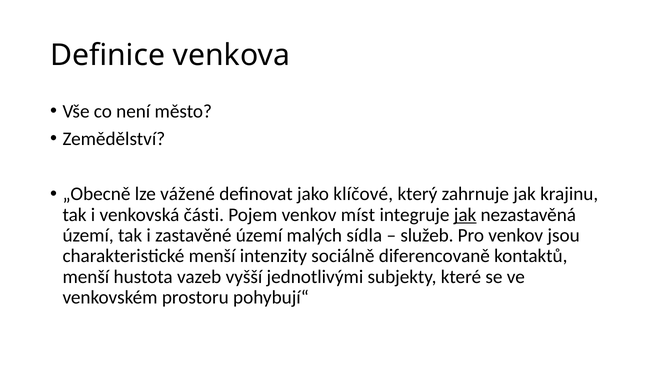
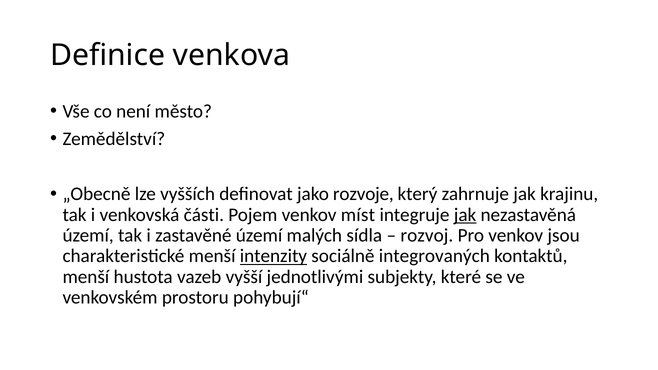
vážené: vážené -> vyšších
klíčové: klíčové -> rozvoje
služeb: služeb -> rozvoj
intenzity underline: none -> present
diferencovaně: diferencovaně -> integrovaných
